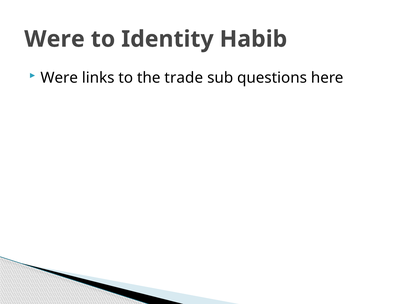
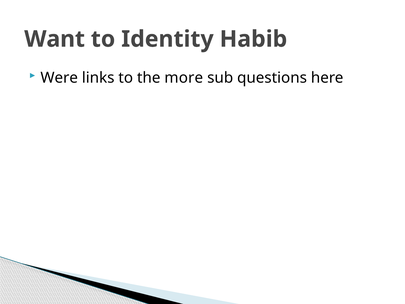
Were at (54, 39): Were -> Want
trade: trade -> more
